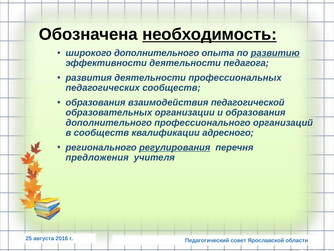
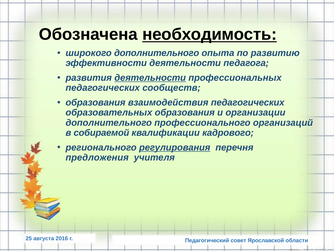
развитию underline: present -> none
деятельности at (150, 78) underline: none -> present
взаимодействия педагогической: педагогической -> педагогических
образовательных организации: организации -> образования
и образования: образования -> организации
в сообществ: сообществ -> собираемой
адресного: адресного -> кадрового
